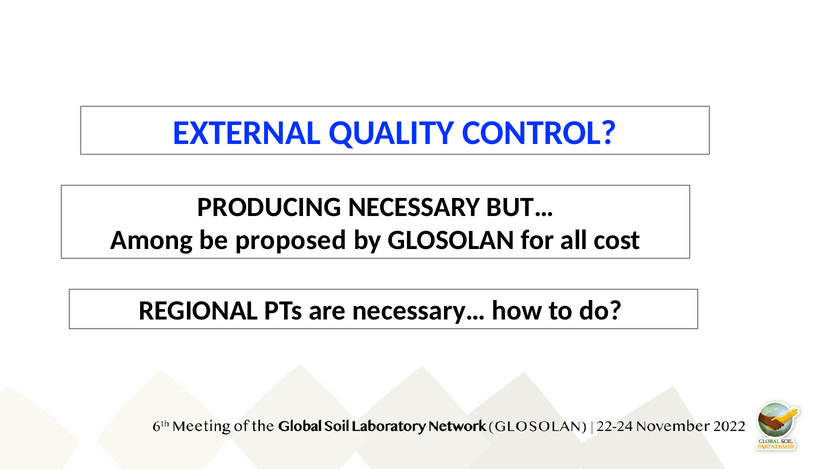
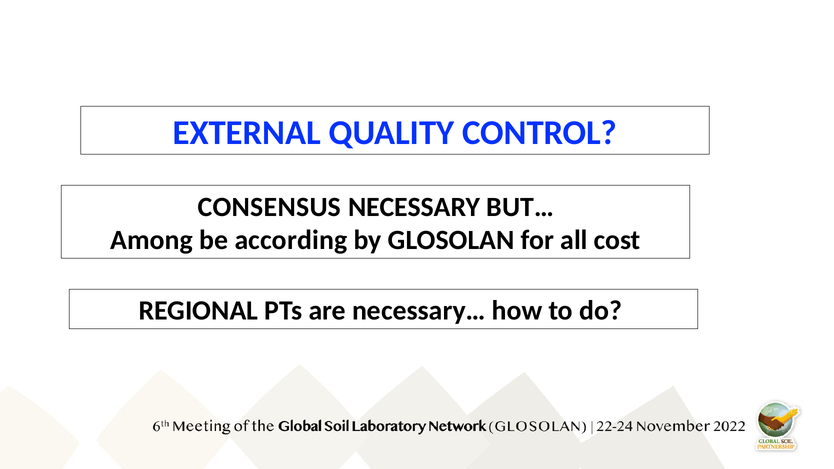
PRODUCING: PRODUCING -> CONSENSUS
proposed: proposed -> according
